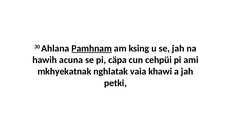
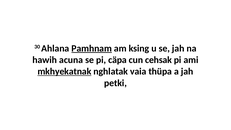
cehpüi: cehpüi -> cehsak
mkhyekatnak underline: none -> present
khawi: khawi -> thüpa
